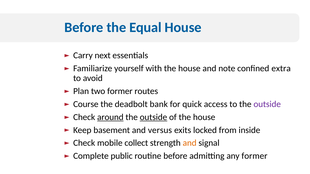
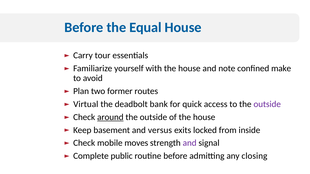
next: next -> tour
extra: extra -> make
Course: Course -> Virtual
outside at (153, 117) underline: present -> none
collect: collect -> moves
and at (190, 143) colour: orange -> purple
any former: former -> closing
